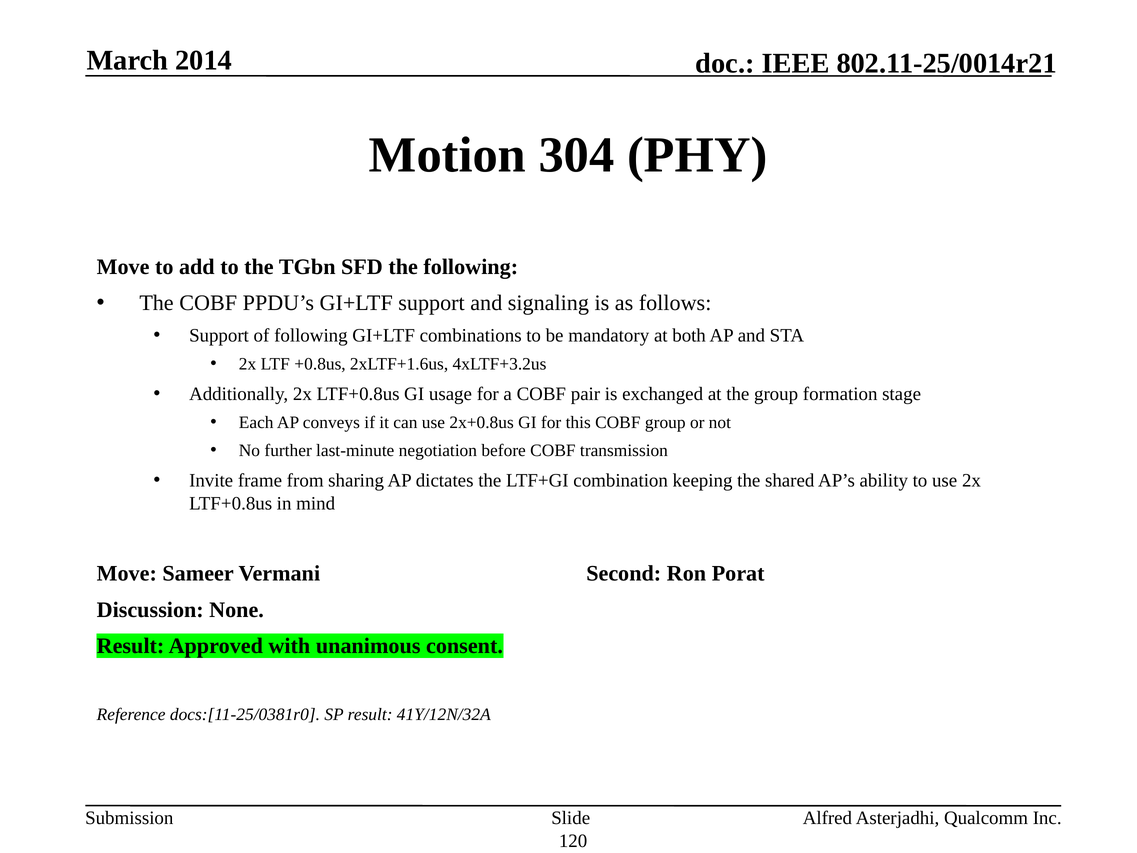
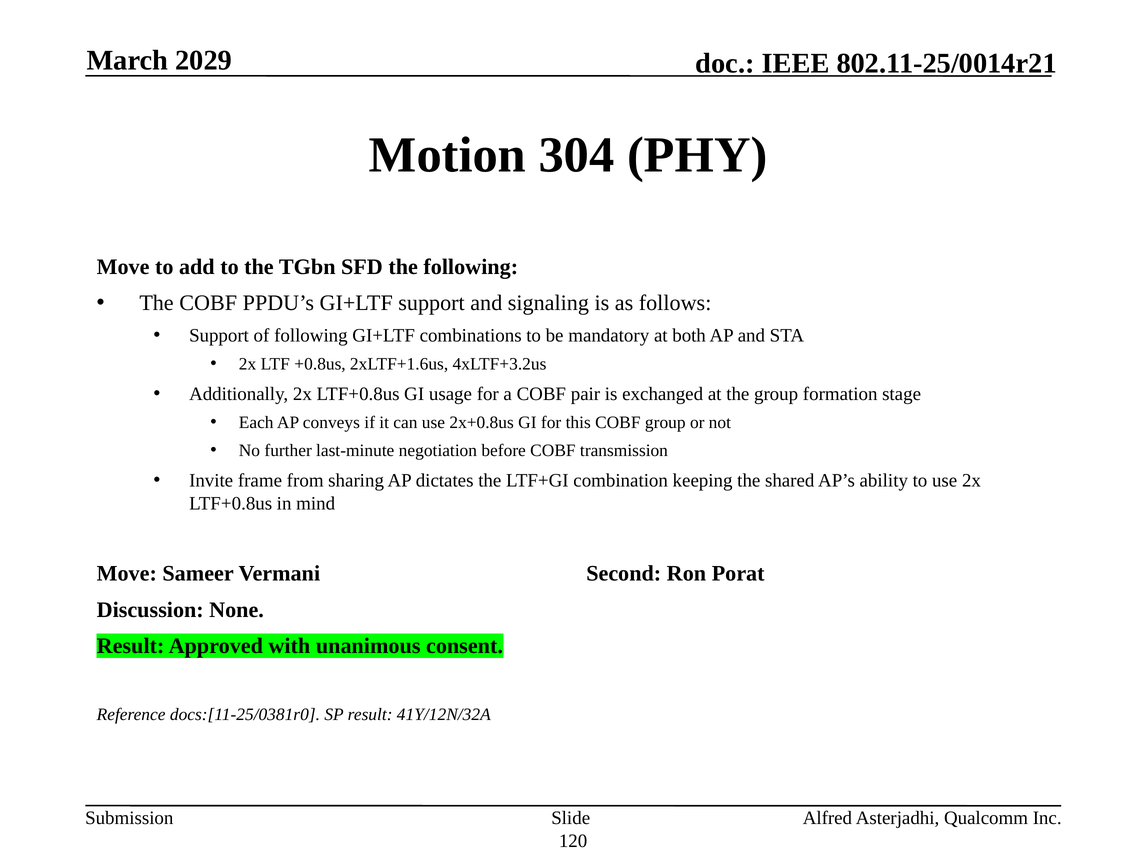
2014: 2014 -> 2029
